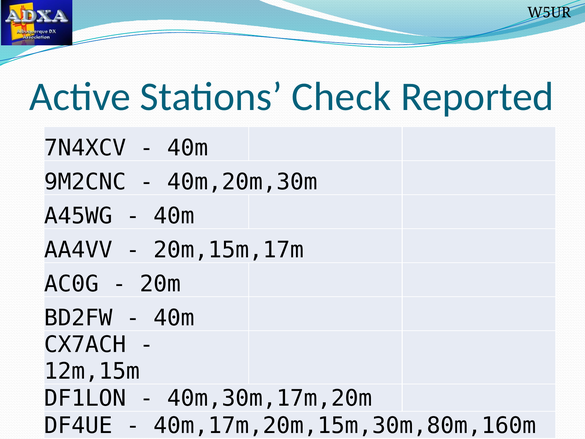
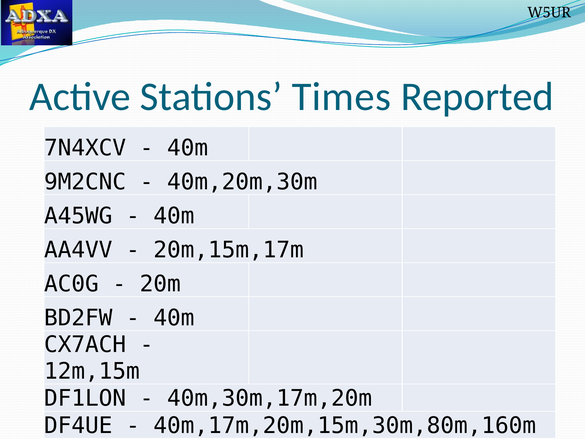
Check: Check -> Times
